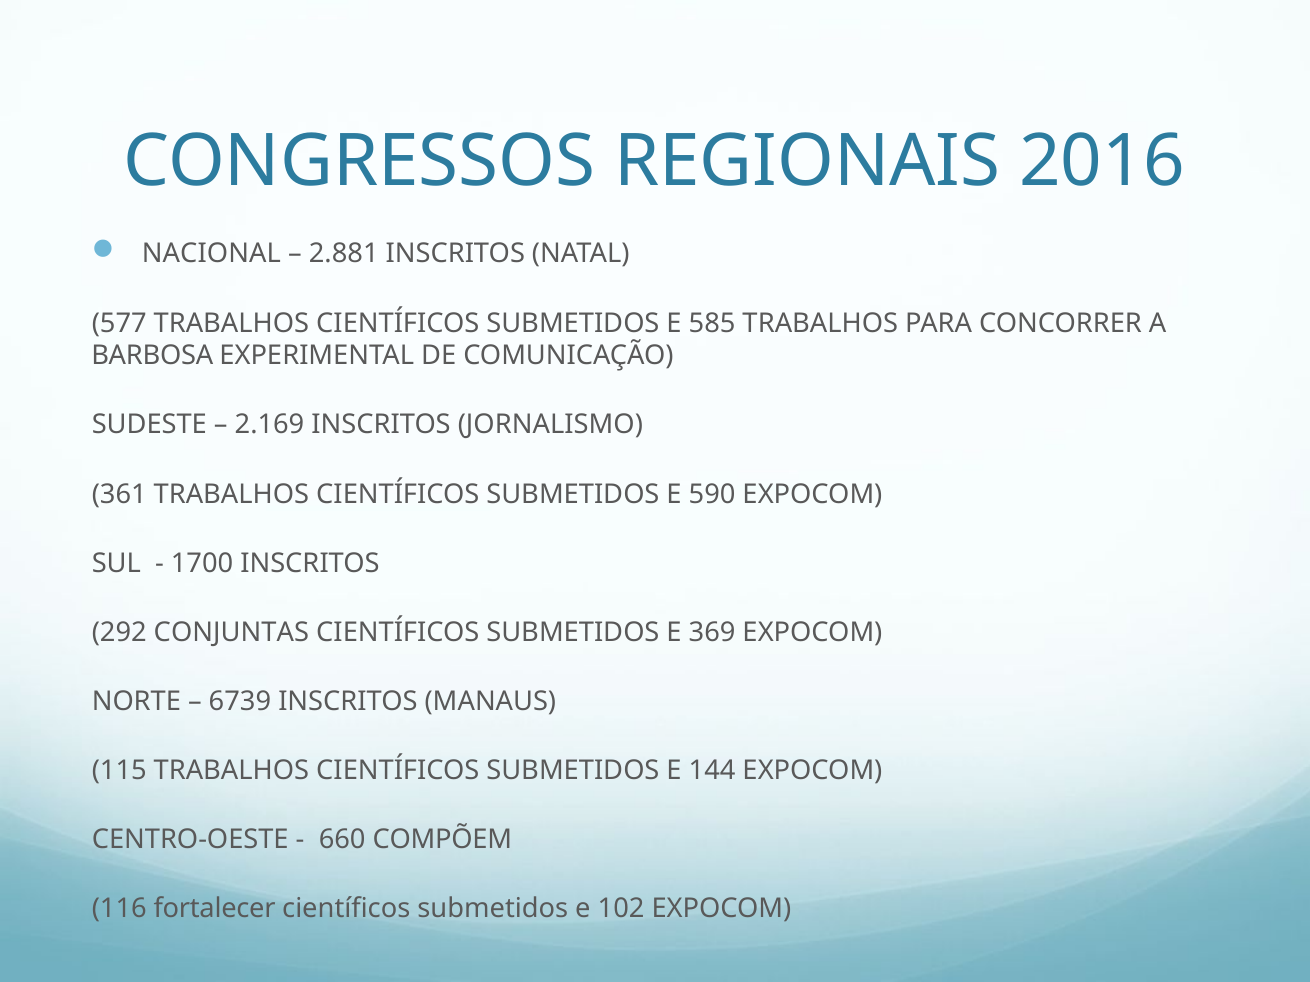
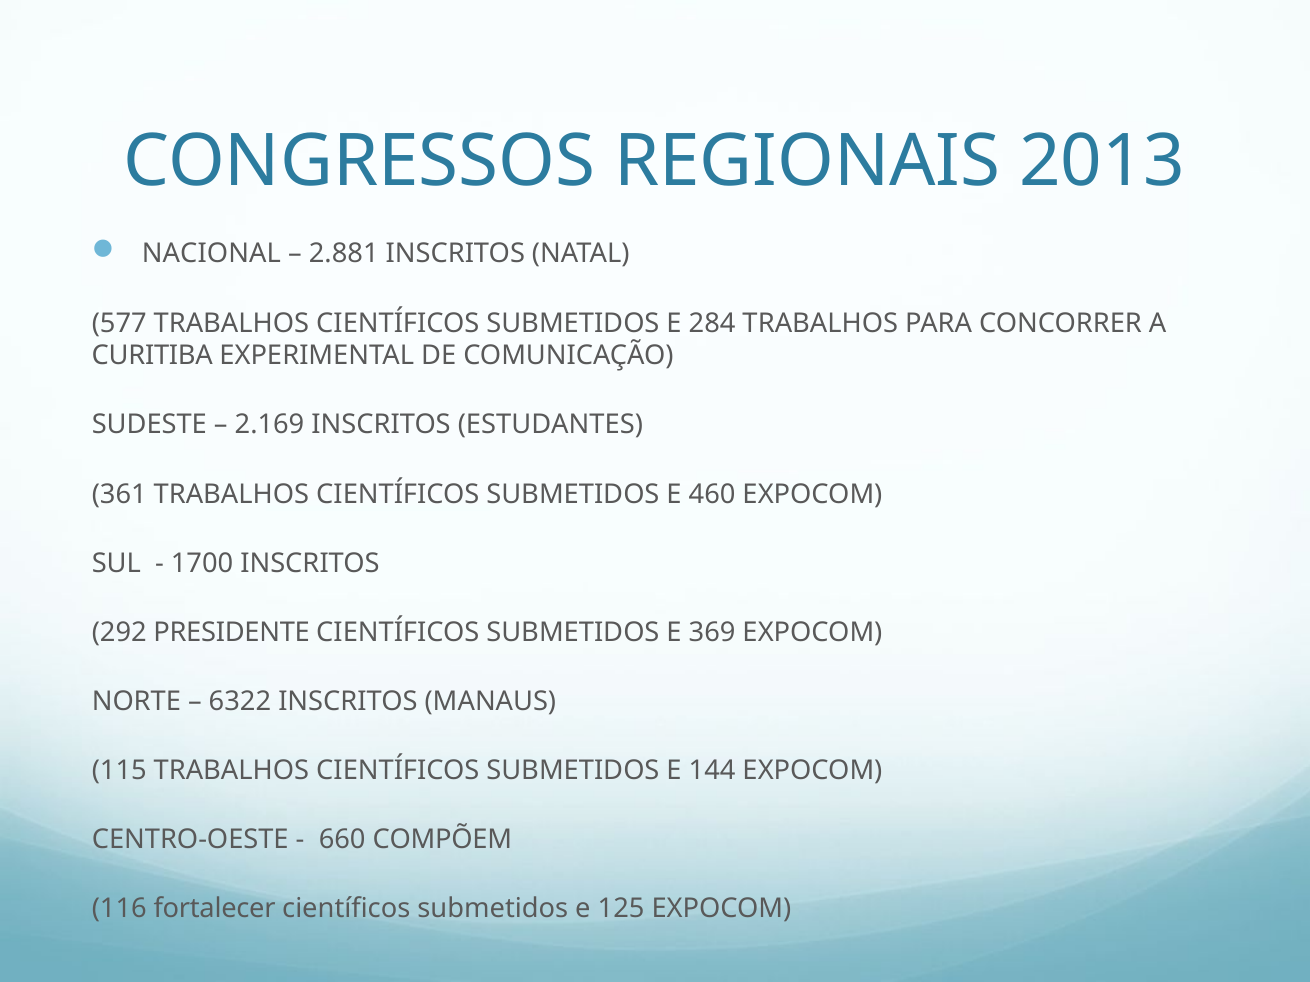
2016: 2016 -> 2013
585: 585 -> 284
BARBOSA: BARBOSA -> CURITIBA
JORNALISMO: JORNALISMO -> ESTUDANTES
590: 590 -> 460
CONJUNTAS: CONJUNTAS -> PRESIDENTE
6739: 6739 -> 6322
102: 102 -> 125
